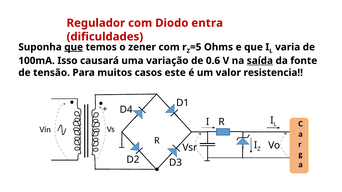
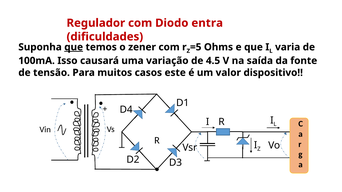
0.6: 0.6 -> 4.5
saída underline: present -> none
resistencia: resistencia -> dispositivo
